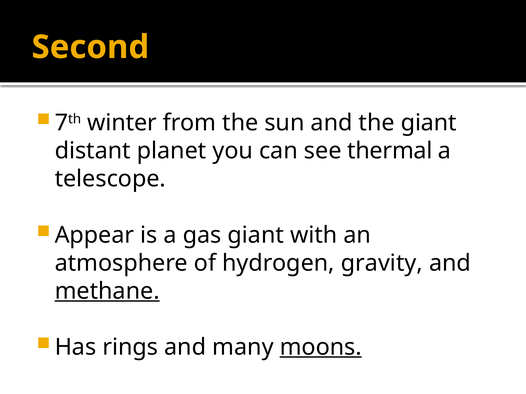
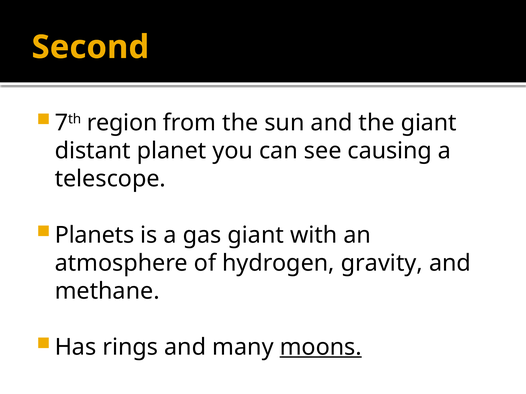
winter: winter -> region
thermal: thermal -> causing
Appear: Appear -> Planets
methane underline: present -> none
